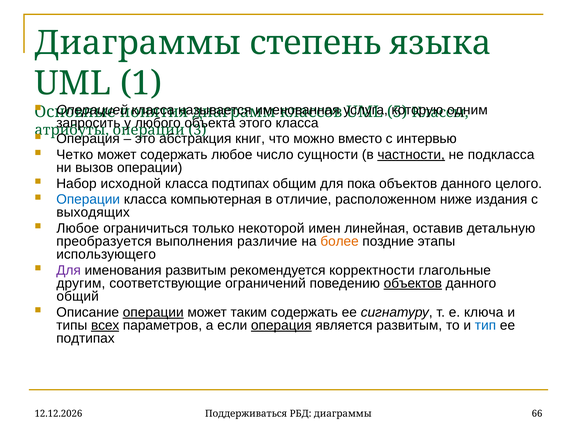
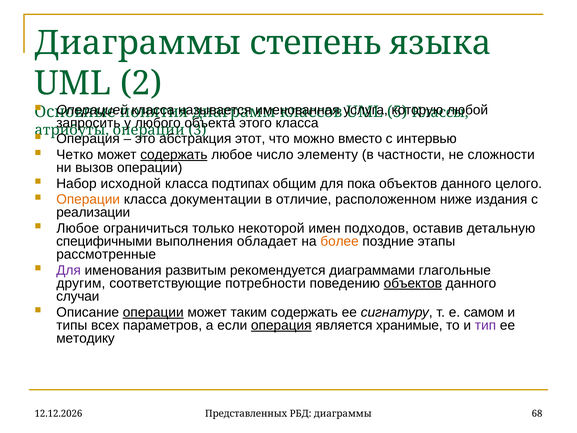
1: 1 -> 2
одним: одним -> любой
книг: книг -> этот
содержать at (174, 155) underline: none -> present
сущности: сущности -> элементу
частности underline: present -> none
подкласса: подкласса -> сложности
Операции at (88, 199) colour: blue -> orange
компьютерная: компьютерная -> документации
выходящих: выходящих -> реализации
линейная: линейная -> подходов
преобразуется: преобразуется -> специфичными
различие: различие -> обладает
использующего: использующего -> рассмотренные
корректности: корректности -> диаграммами
ограничений: ограничений -> потребности
общий: общий -> случаи
ключа: ключа -> самом
всех underline: present -> none
является развитым: развитым -> хранимые
тип colour: blue -> purple
подтипах at (85, 338): подтипах -> методику
Поддерживаться: Поддерживаться -> Представленных
66: 66 -> 68
